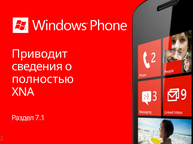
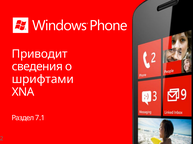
полностью: полностью -> шрифтами
